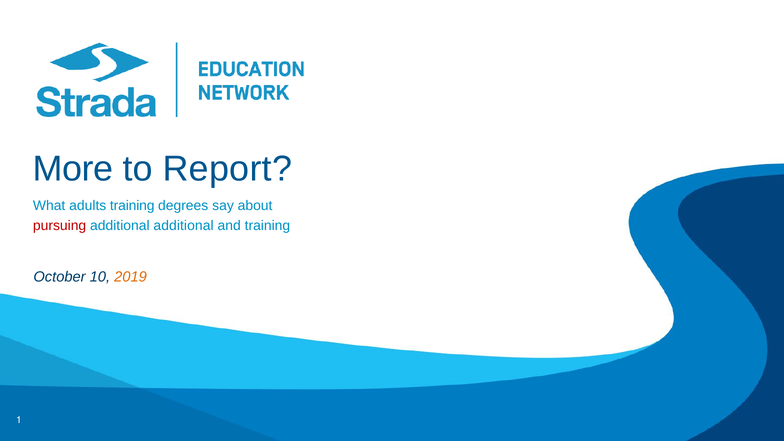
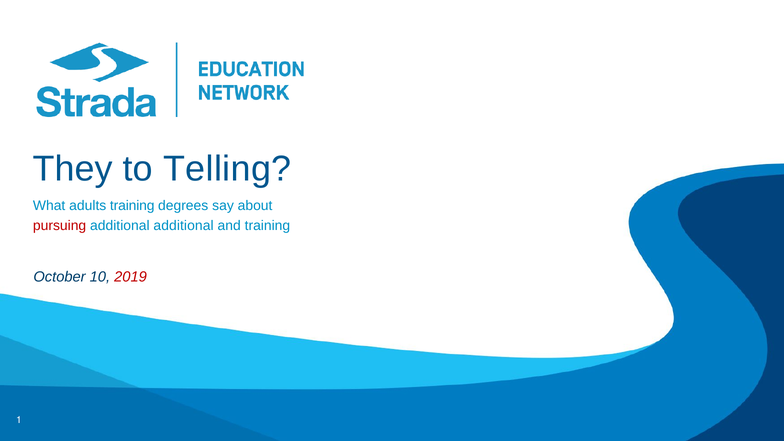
More: More -> They
Report: Report -> Telling
2019 colour: orange -> red
